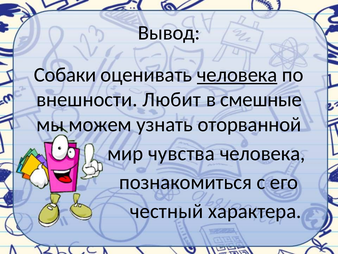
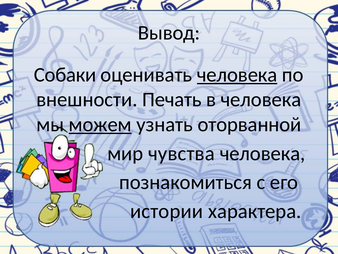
Любит: Любит -> Печать
в смешные: смешные -> человека
можем underline: none -> present
честный: честный -> истории
